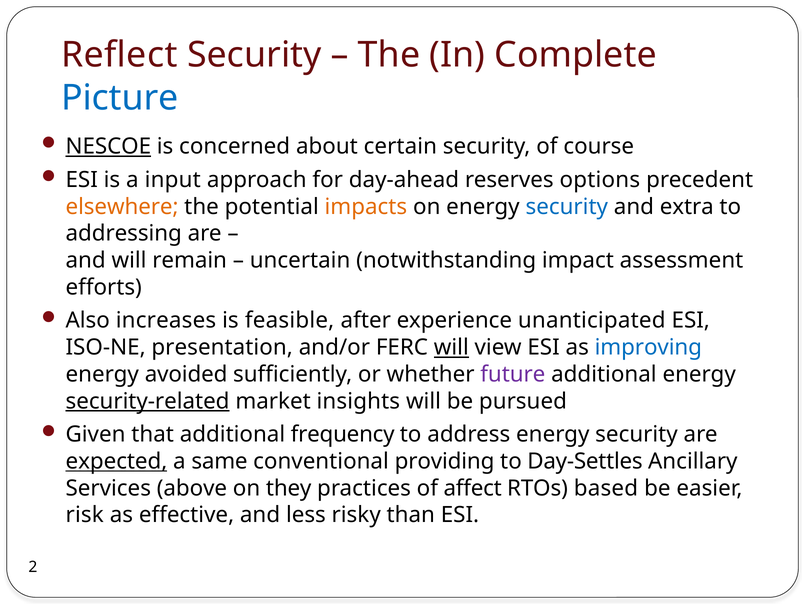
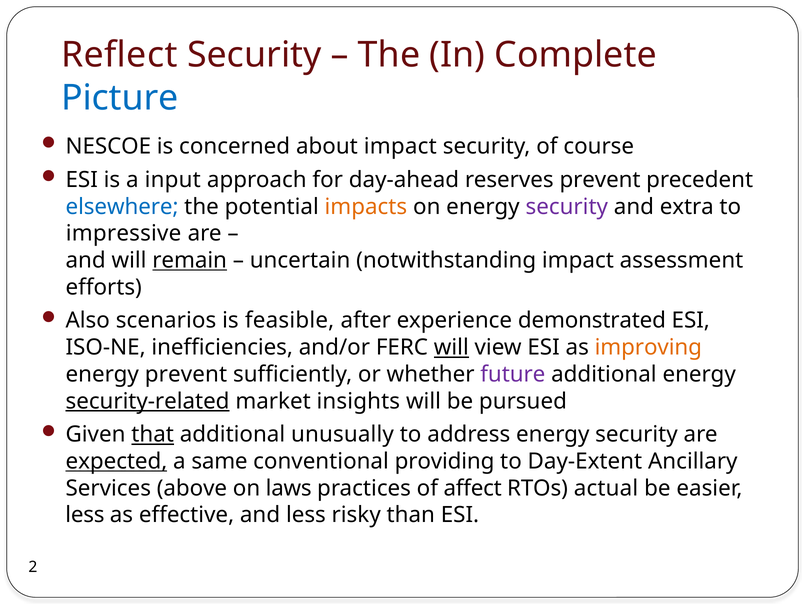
NESCOE underline: present -> none
about certain: certain -> impact
reserves options: options -> prevent
elsewhere colour: orange -> blue
security at (567, 207) colour: blue -> purple
addressing: addressing -> impressive
remain underline: none -> present
increases: increases -> scenarios
unanticipated: unanticipated -> demonstrated
presentation: presentation -> inefficiencies
improving colour: blue -> orange
energy avoided: avoided -> prevent
that underline: none -> present
frequency: frequency -> unusually
Day-Settles: Day-Settles -> Day-Extent
they: they -> laws
based: based -> actual
risk at (85, 515): risk -> less
